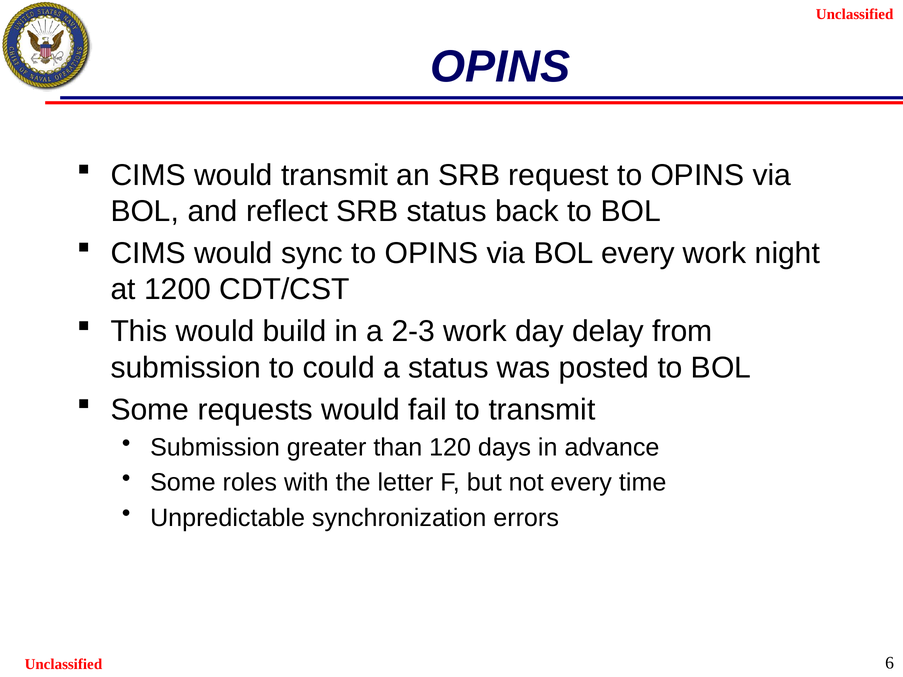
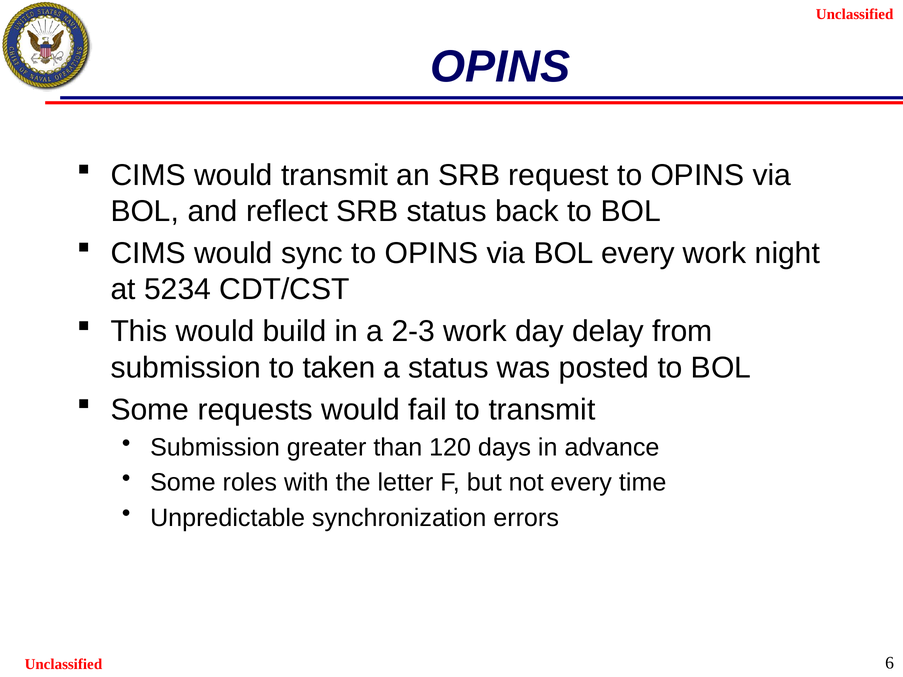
1200: 1200 -> 5234
could: could -> taken
